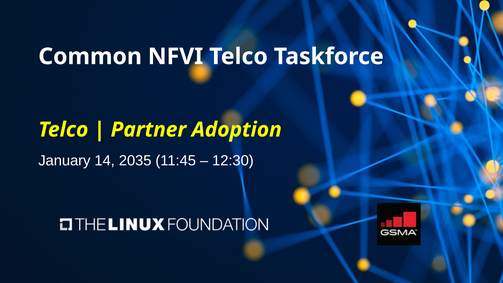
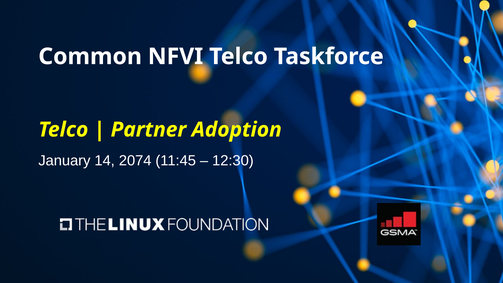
2035: 2035 -> 2074
